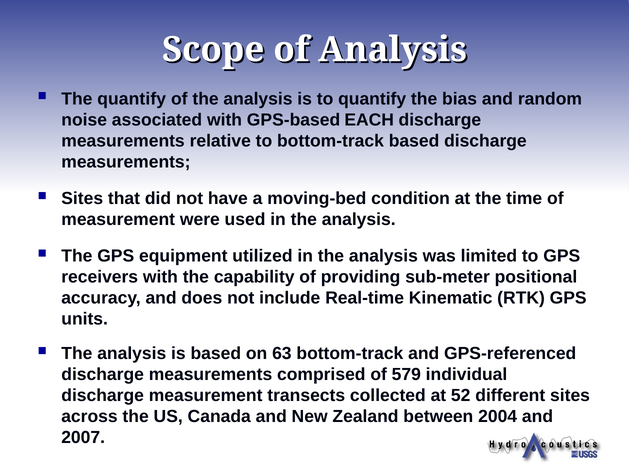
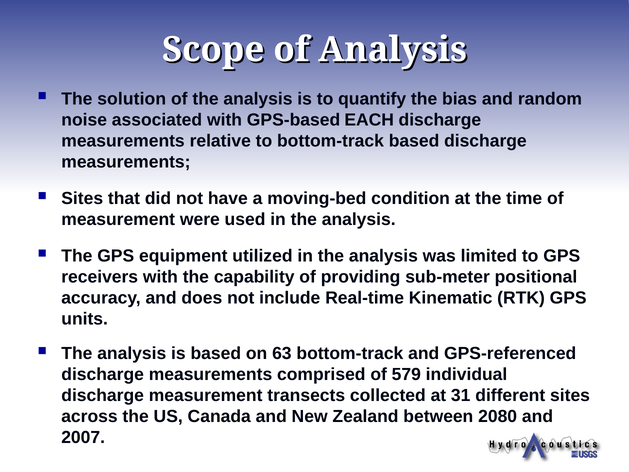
The quantify: quantify -> solution
52: 52 -> 31
2004: 2004 -> 2080
